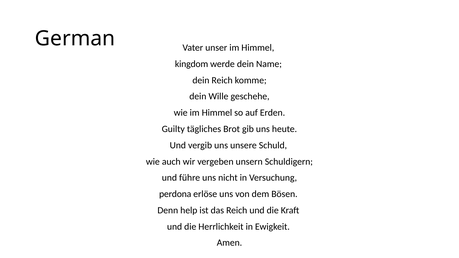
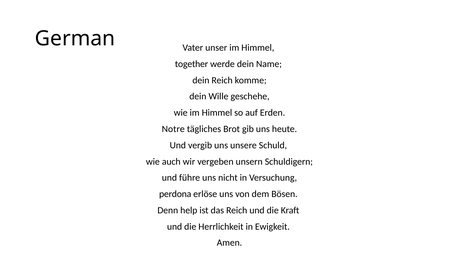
kingdom: kingdom -> together
Guilty: Guilty -> Notre
